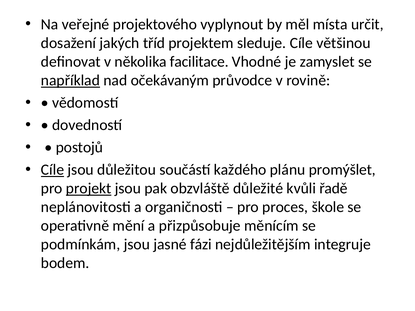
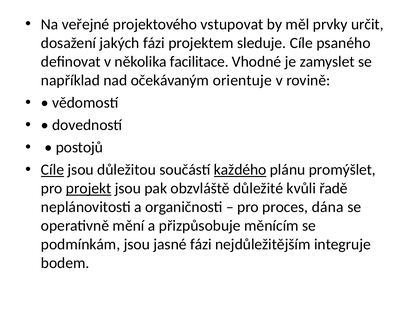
vyplynout: vyplynout -> vstupovat
místa: místa -> prvky
jakých tříd: tříd -> fázi
většinou: většinou -> psaného
například underline: present -> none
průvodce: průvodce -> orientuje
každého underline: none -> present
škole: škole -> dána
